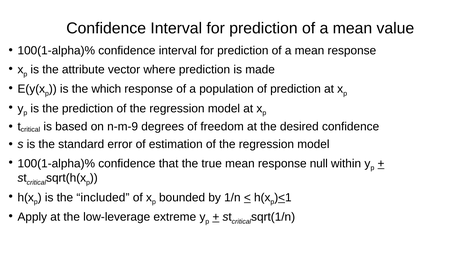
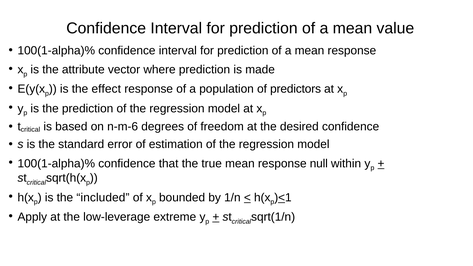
which: which -> effect
of prediction: prediction -> predictors
n-m-9: n-m-9 -> n-m-6
